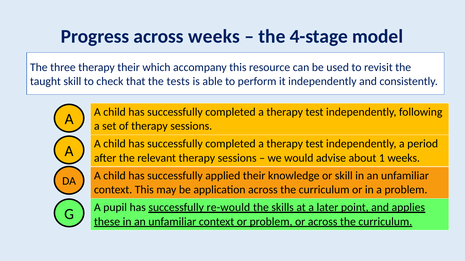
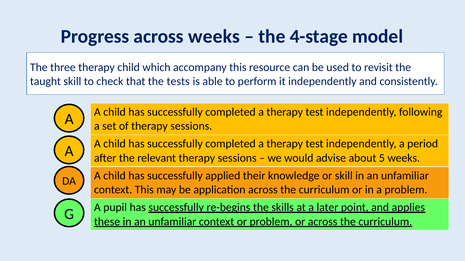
therapy their: their -> child
1: 1 -> 5
re-would: re-would -> re-begins
